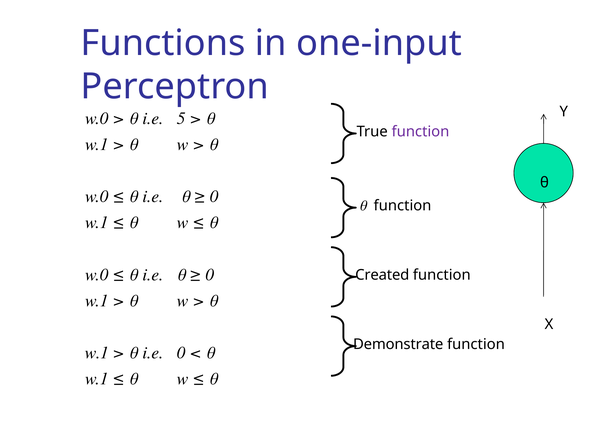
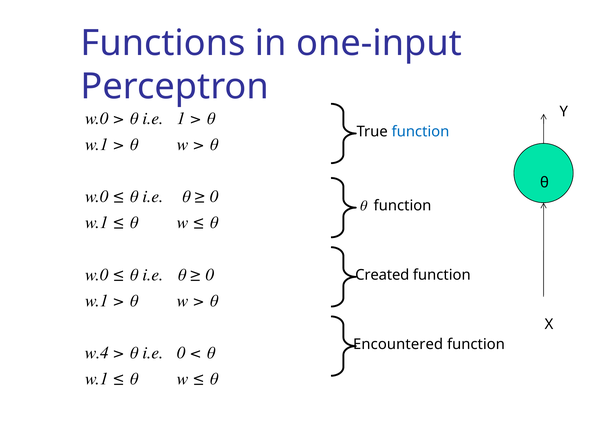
5: 5 -> 1
function at (420, 131) colour: purple -> blue
Demonstrate: Demonstrate -> Encountered
w.1 at (97, 353): w.1 -> w.4
